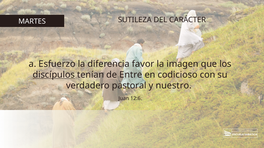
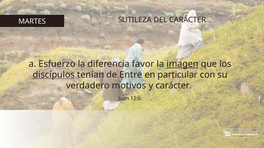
imagen underline: none -> present
codicioso: codicioso -> particular
pastoral: pastoral -> motivos
y nuestro: nuestro -> carácter
